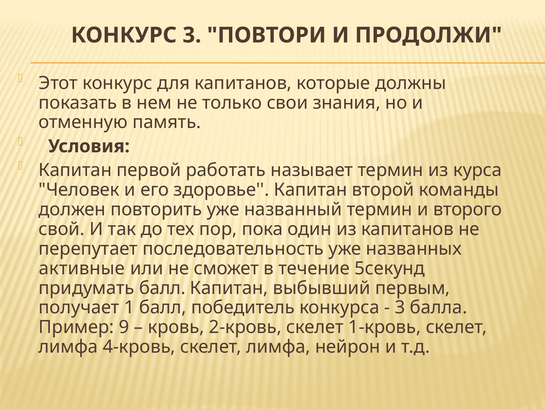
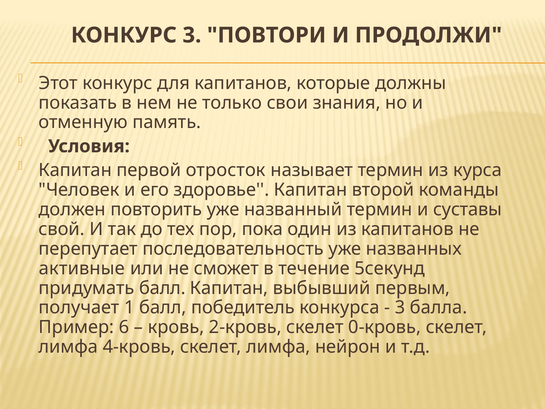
работать: работать -> отросток
второго: второго -> суставы
9: 9 -> 6
1-кровь: 1-кровь -> 0-кровь
